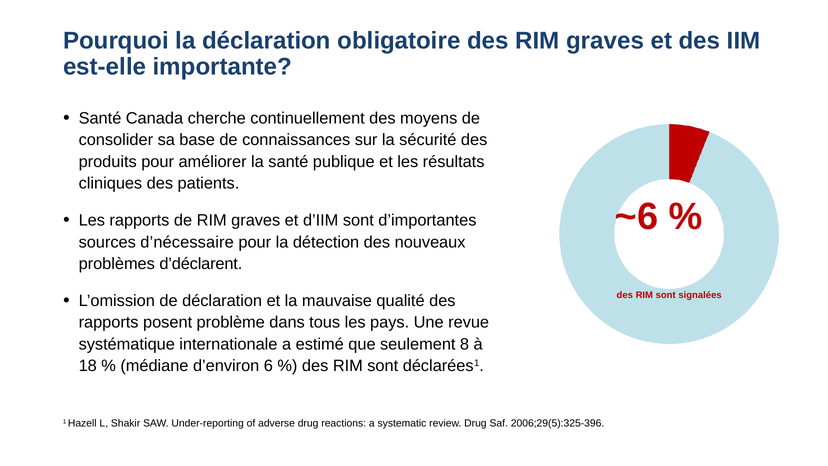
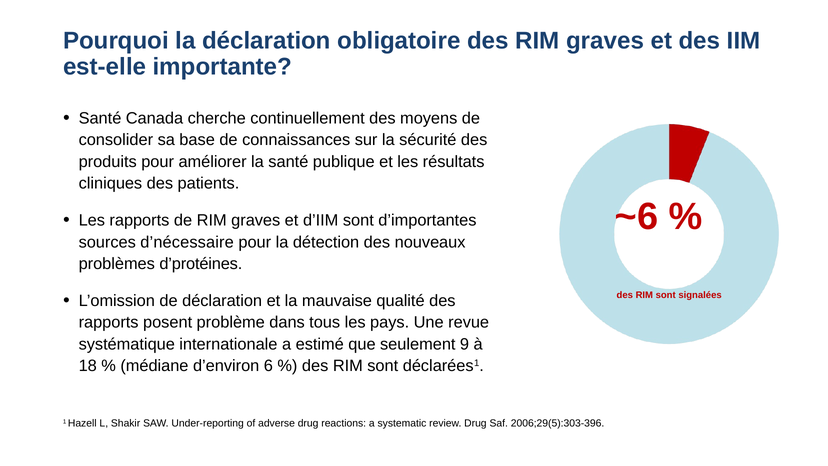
d’déclarent: d’déclarent -> d’protéines
8: 8 -> 9
2006;29(5):325-396: 2006;29(5):325-396 -> 2006;29(5):303-396
